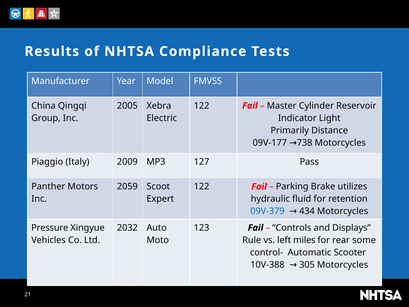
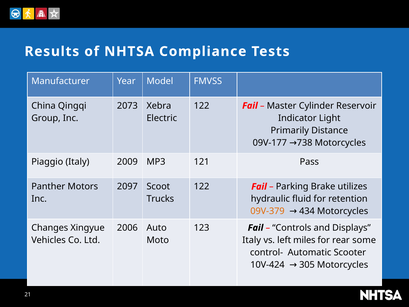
2005: 2005 -> 2073
127: 127 -> 121
2059: 2059 -> 2097
Expert: Expert -> Trucks
09V-379 colour: blue -> orange
Pressure: Pressure -> Changes
2032: 2032 -> 2006
Rule at (252, 240): Rule -> Italy
10V-388: 10V-388 -> 10V-424
